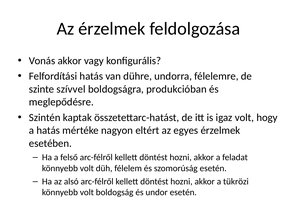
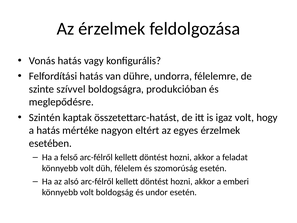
Vonás akkor: akkor -> hatás
tükrözi: tükrözi -> emberi
